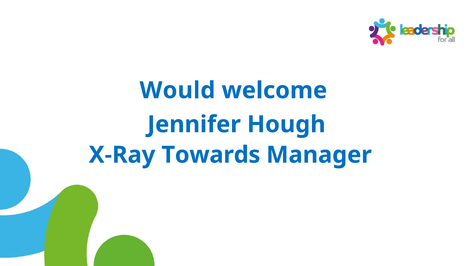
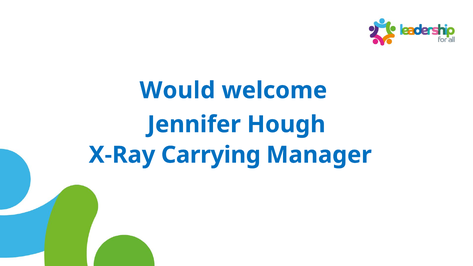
Towards: Towards -> Carrying
